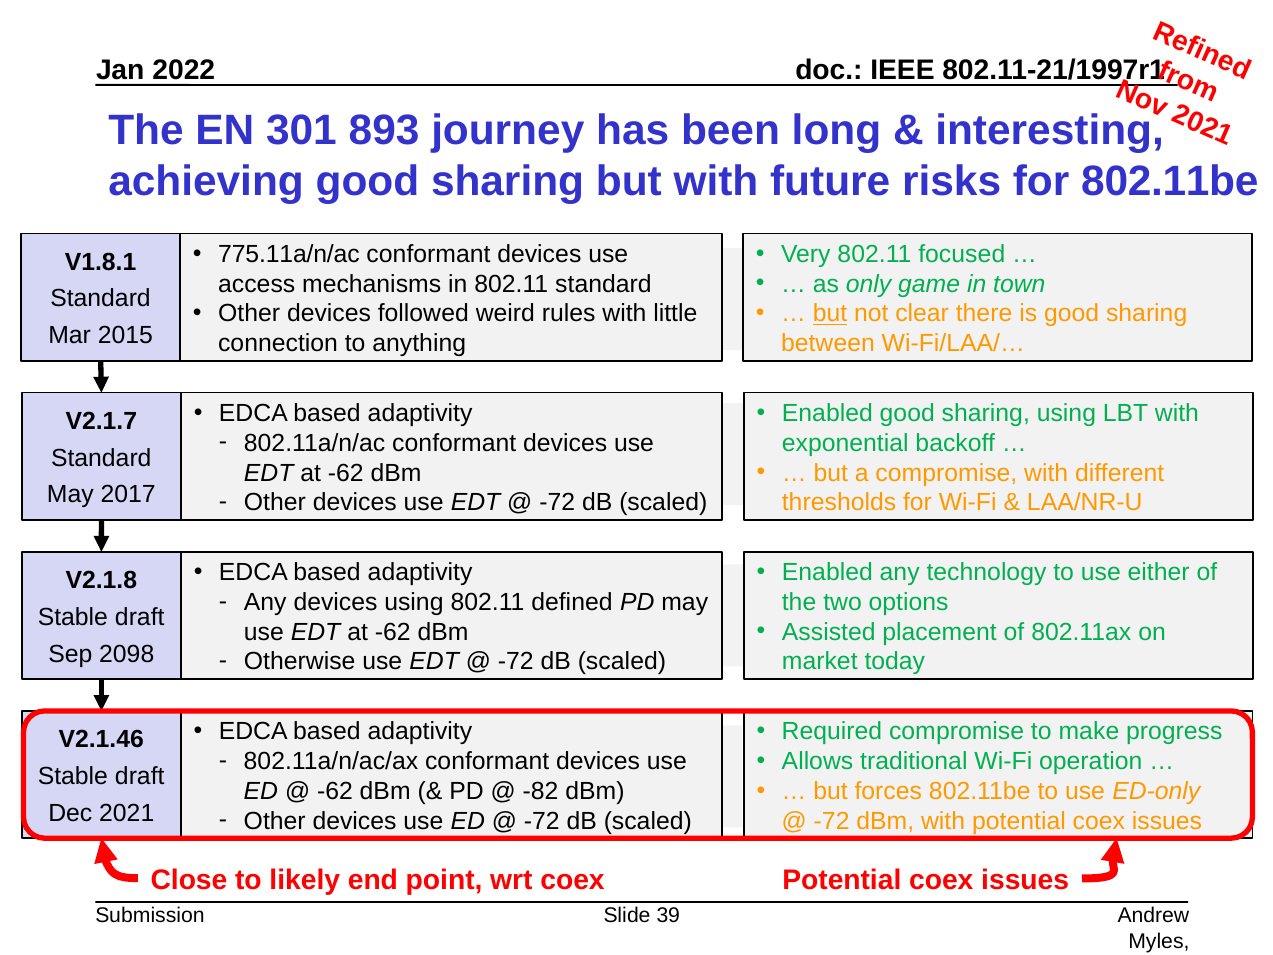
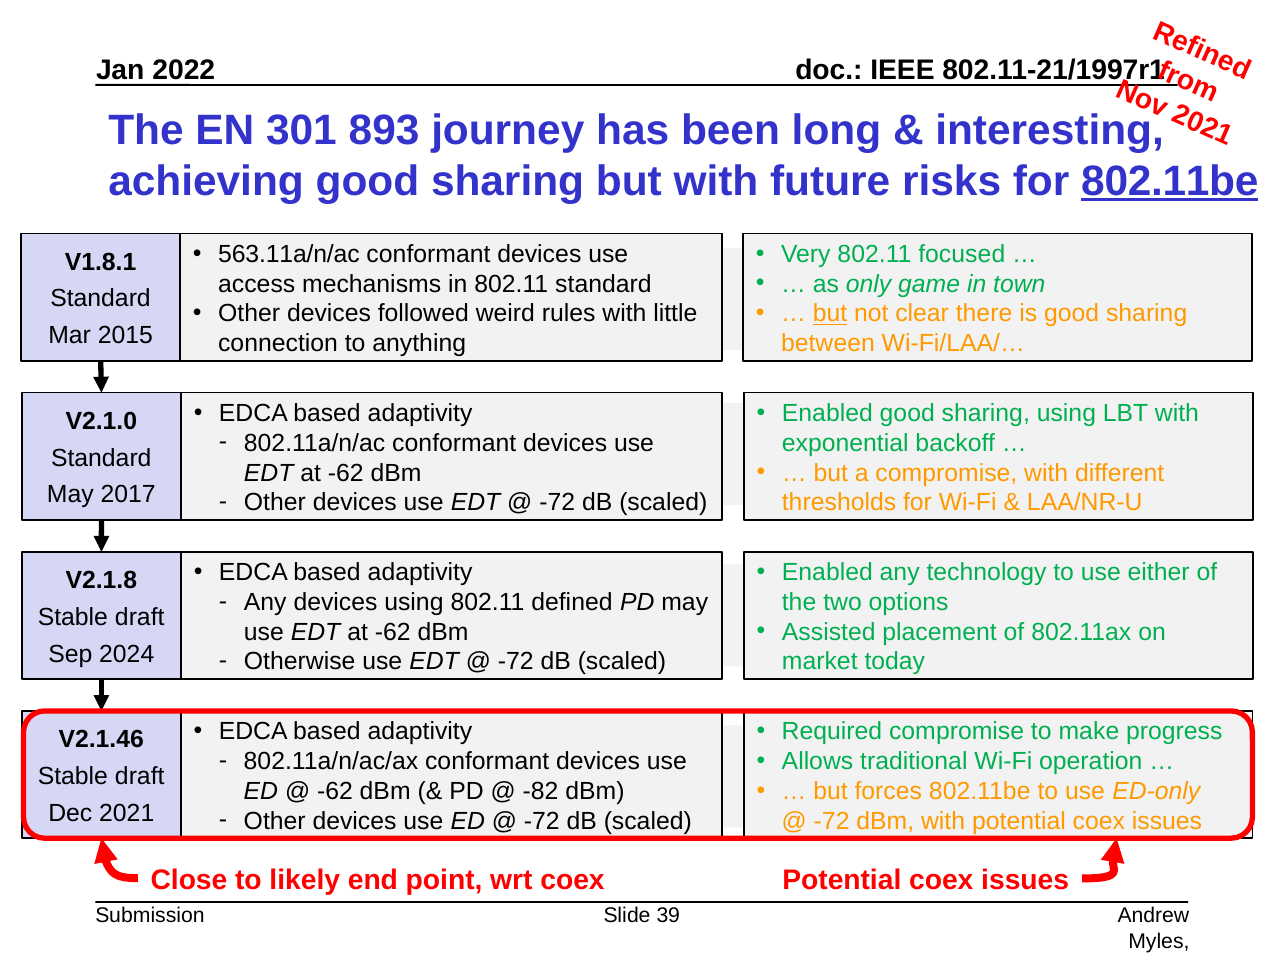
802.11be at (1170, 181) underline: none -> present
775.11a/n/ac: 775.11a/n/ac -> 563.11a/n/ac
V2.1.7: V2.1.7 -> V2.1.0
2098: 2098 -> 2024
